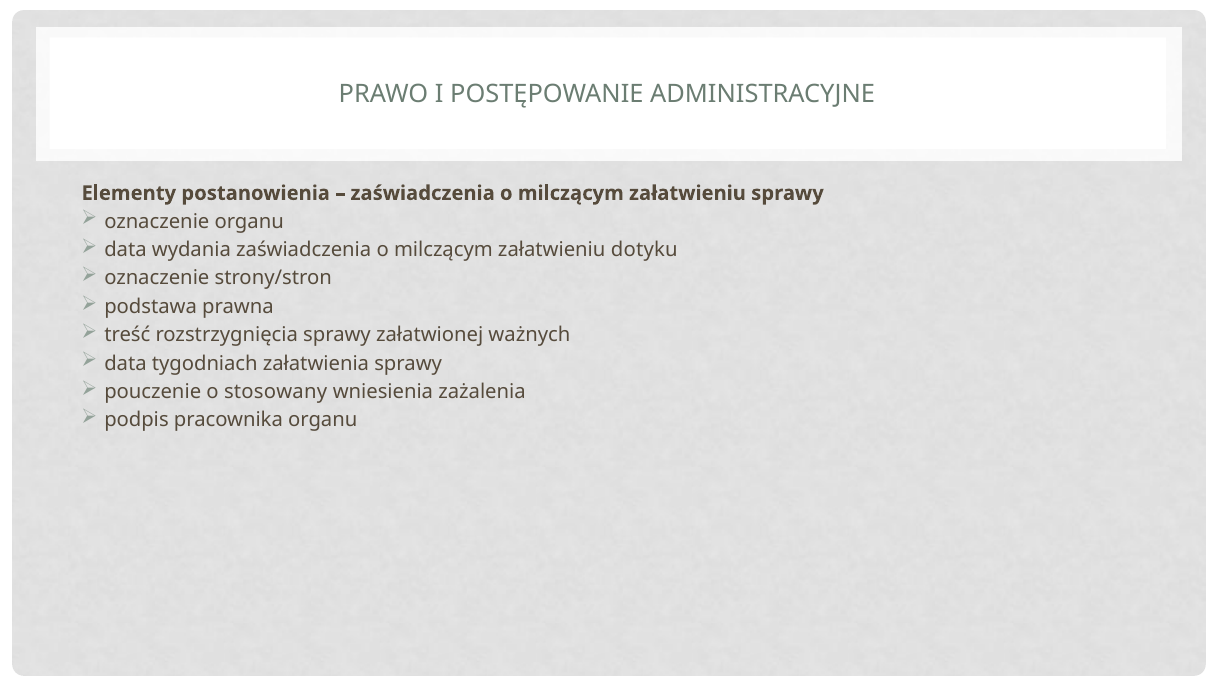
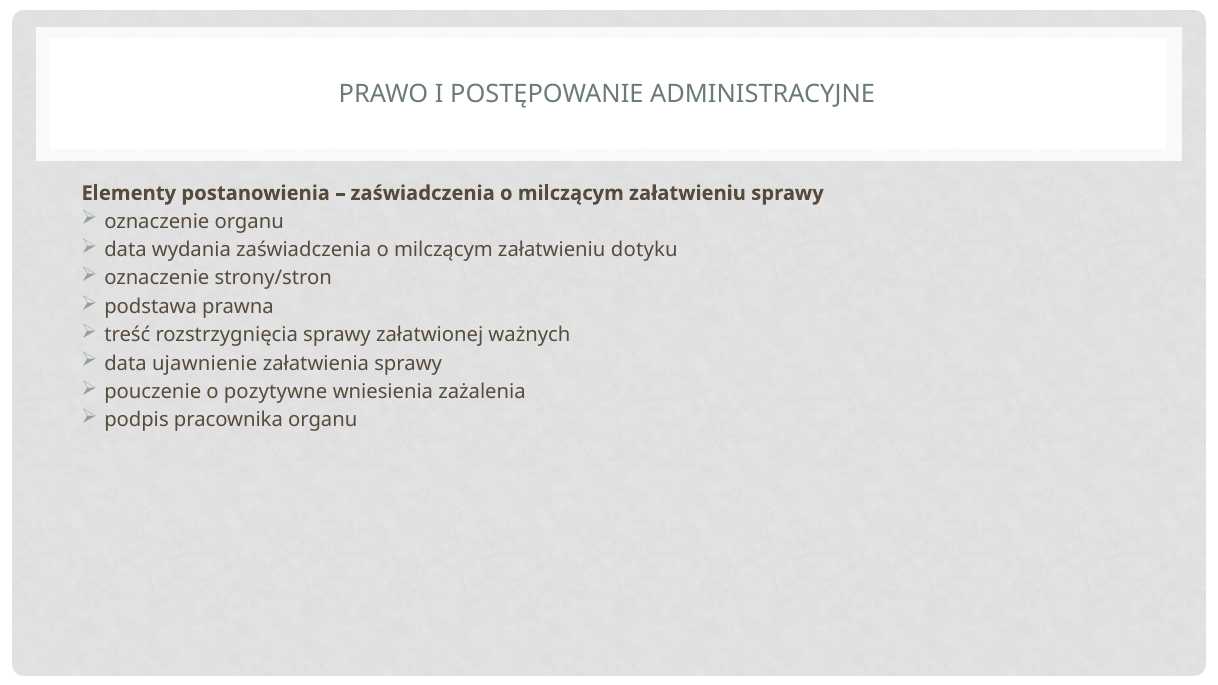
tygodniach: tygodniach -> ujawnienie
stosowany: stosowany -> pozytywne
